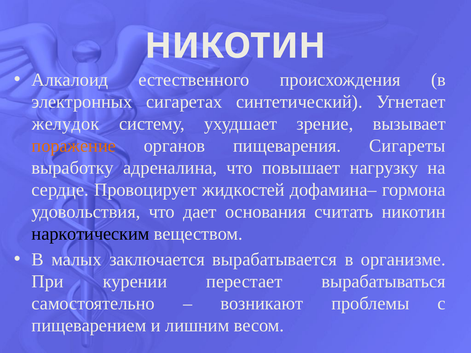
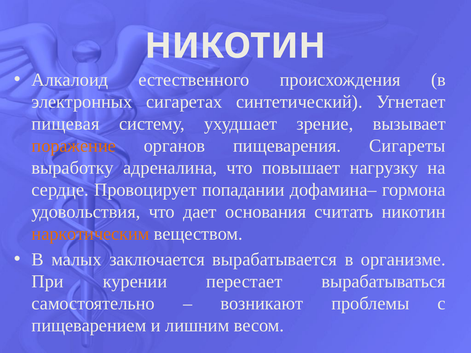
желудок: желудок -> пищевая
жидкостей: жидкостей -> попадании
наркотическим colour: black -> orange
